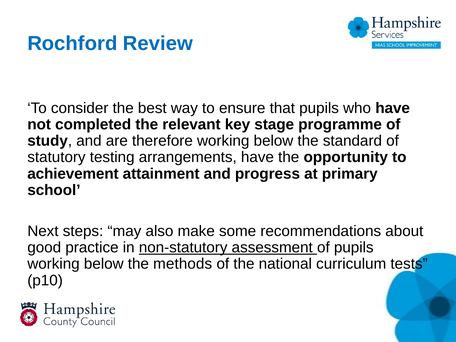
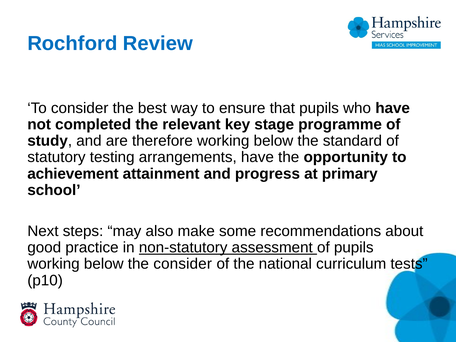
the methods: methods -> consider
